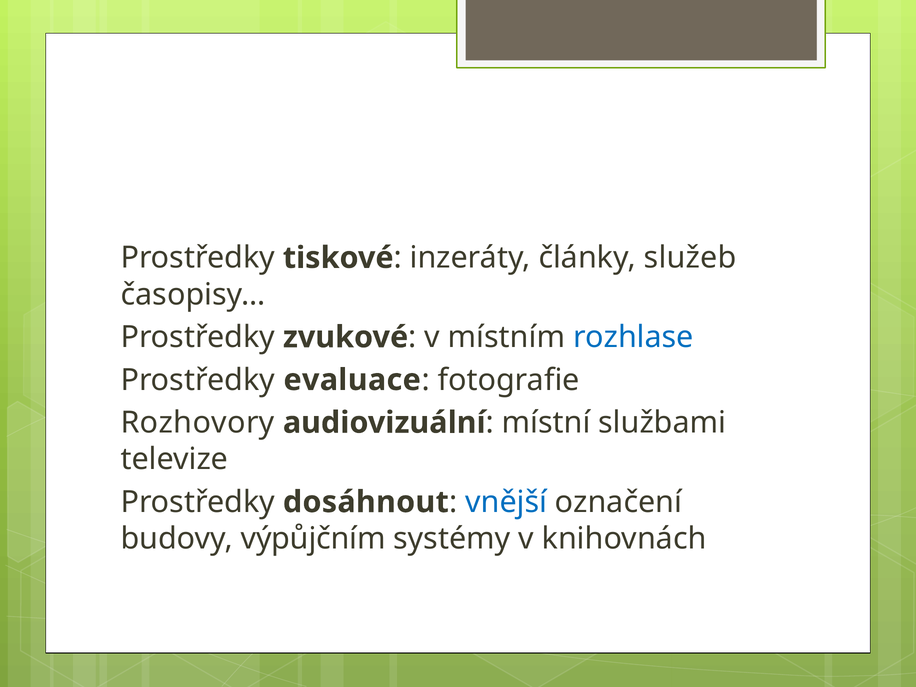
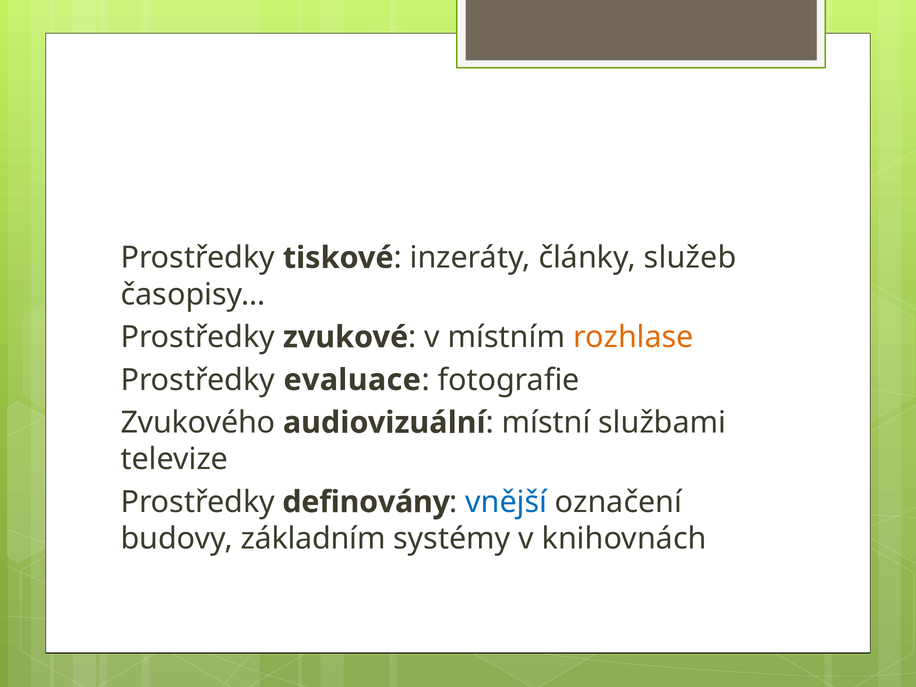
rozhlase colour: blue -> orange
Rozhovory: Rozhovory -> Zvukového
dosáhnout: dosáhnout -> definovány
výpůjčním: výpůjčním -> základním
